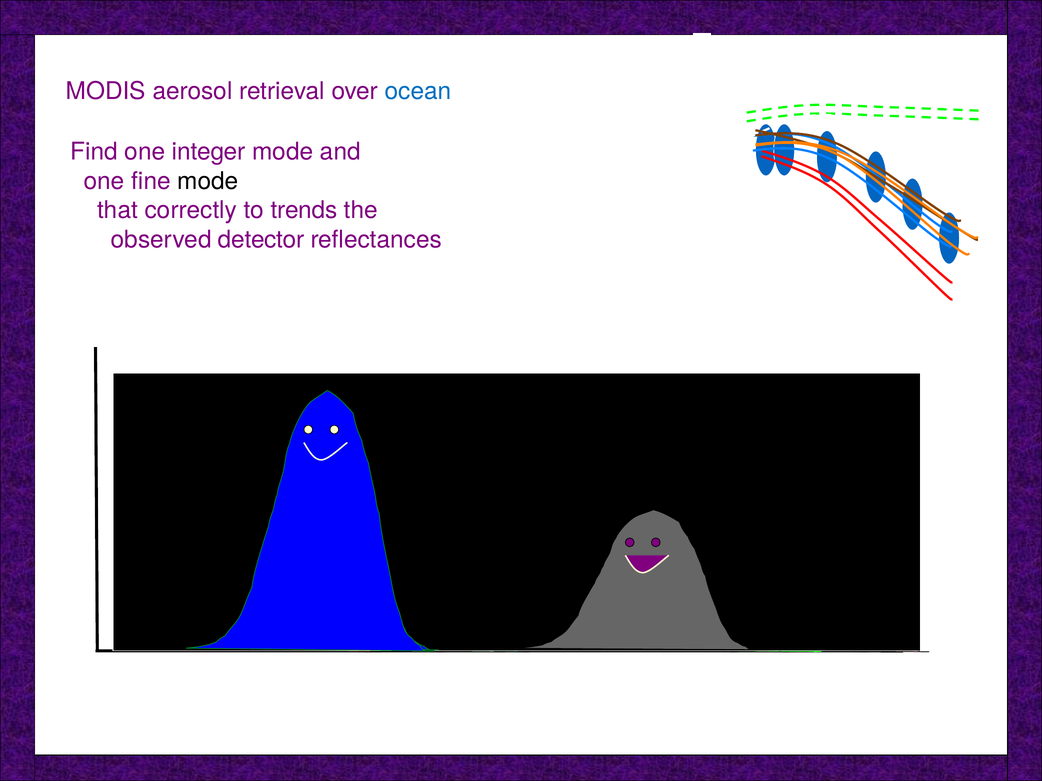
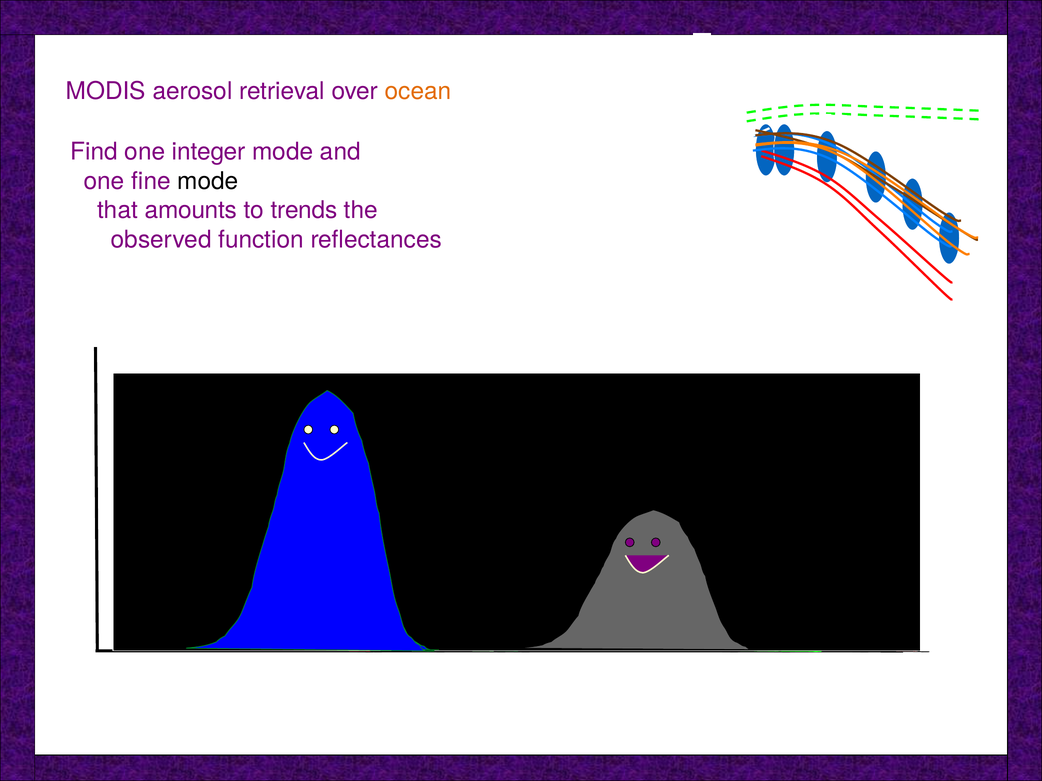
ocean colour: blue -> orange
correctly: correctly -> amounts
detector: detector -> function
